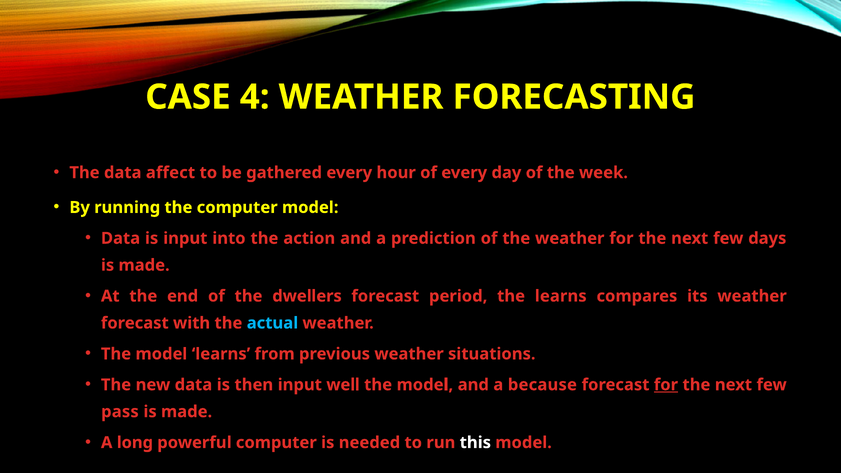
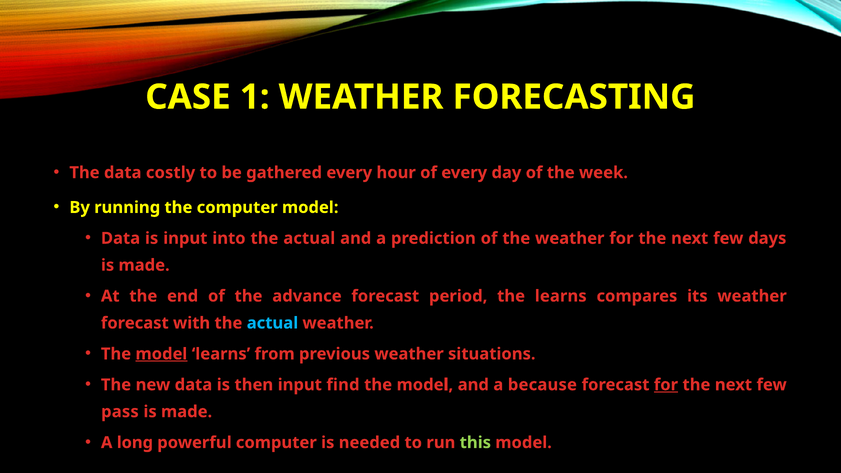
4: 4 -> 1
affect: affect -> costly
into the action: action -> actual
dwellers: dwellers -> advance
model at (161, 354) underline: none -> present
well: well -> find
this colour: white -> light green
